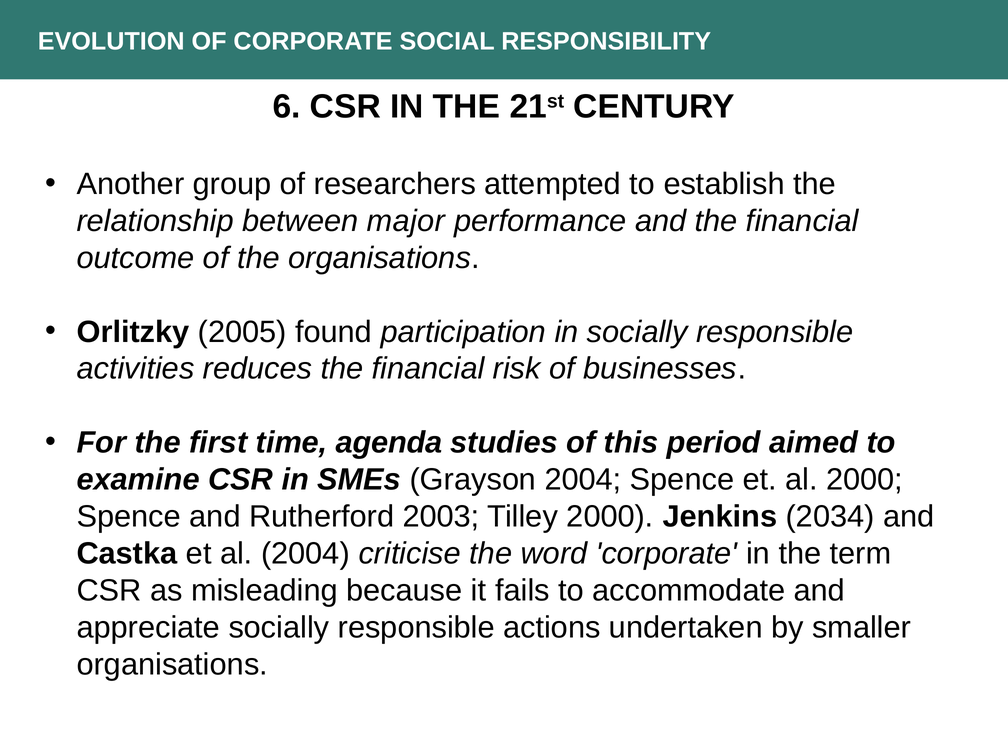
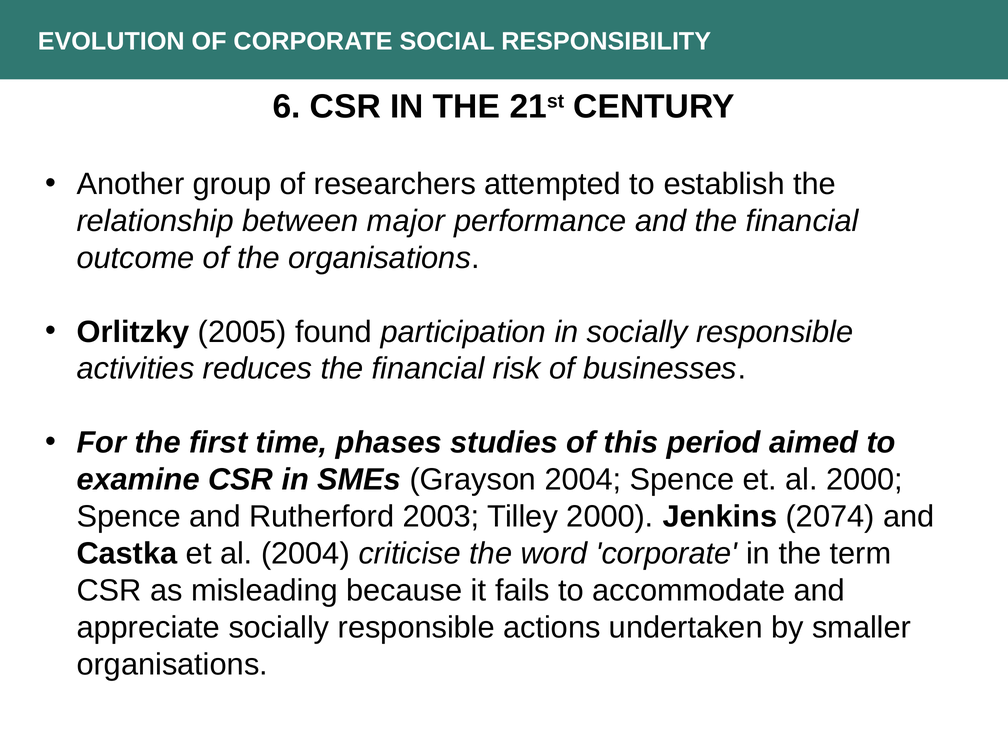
agenda: agenda -> phases
2034: 2034 -> 2074
